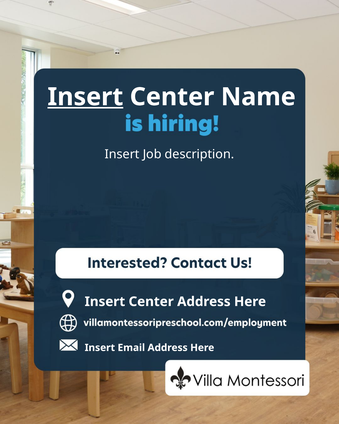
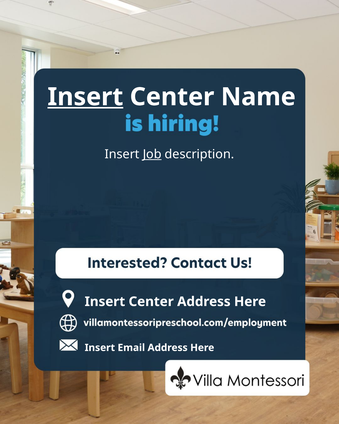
Job underline: none -> present
